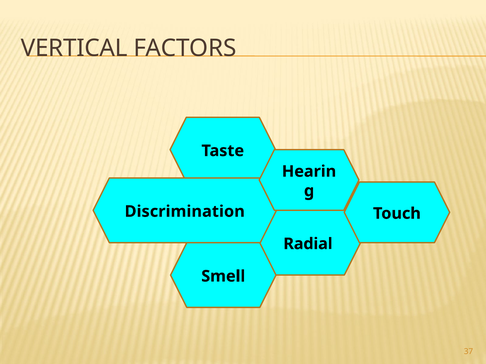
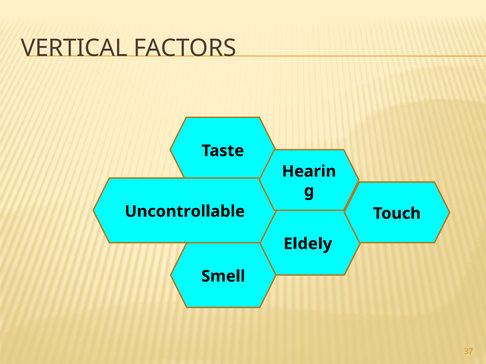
Discrimination: Discrimination -> Uncontrollable
Radial: Radial -> Eldely
